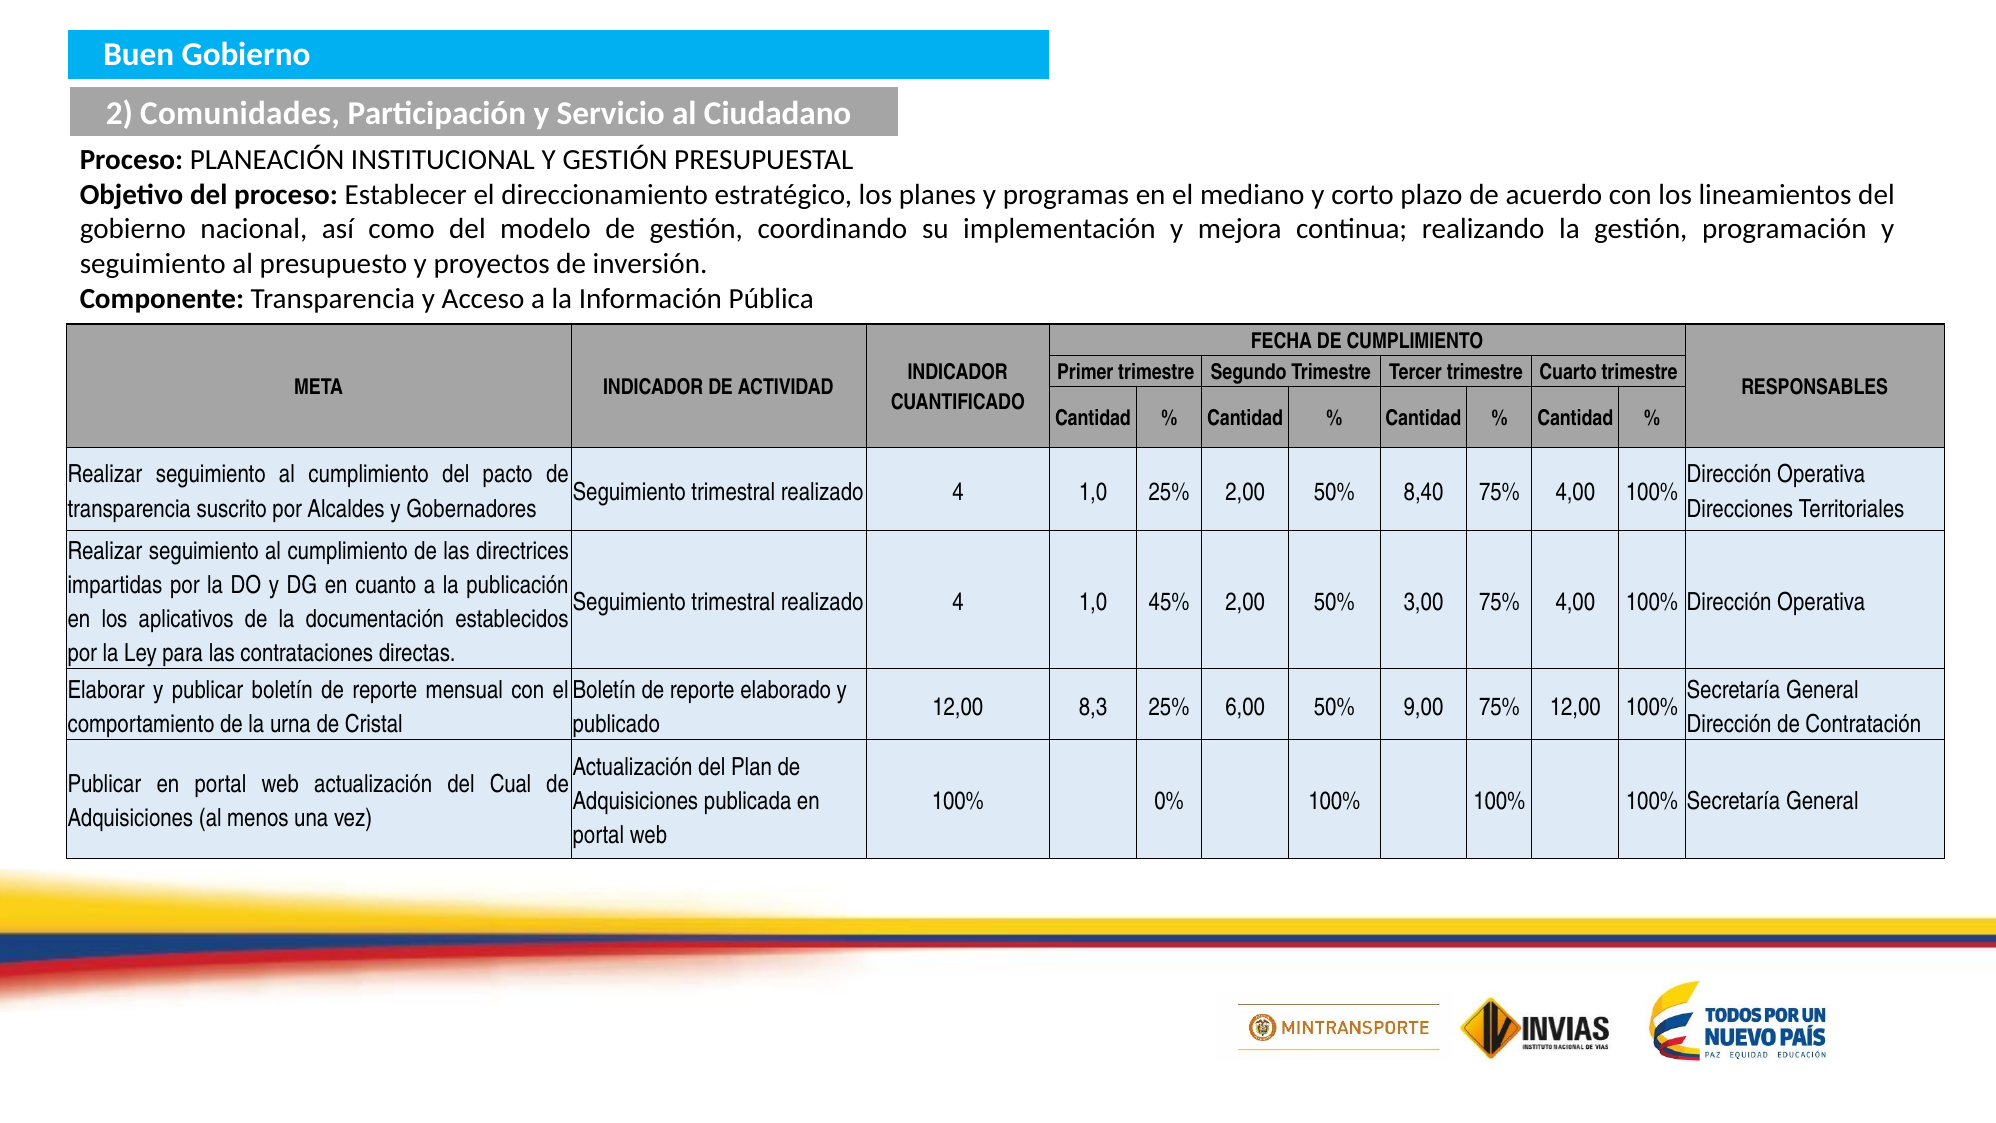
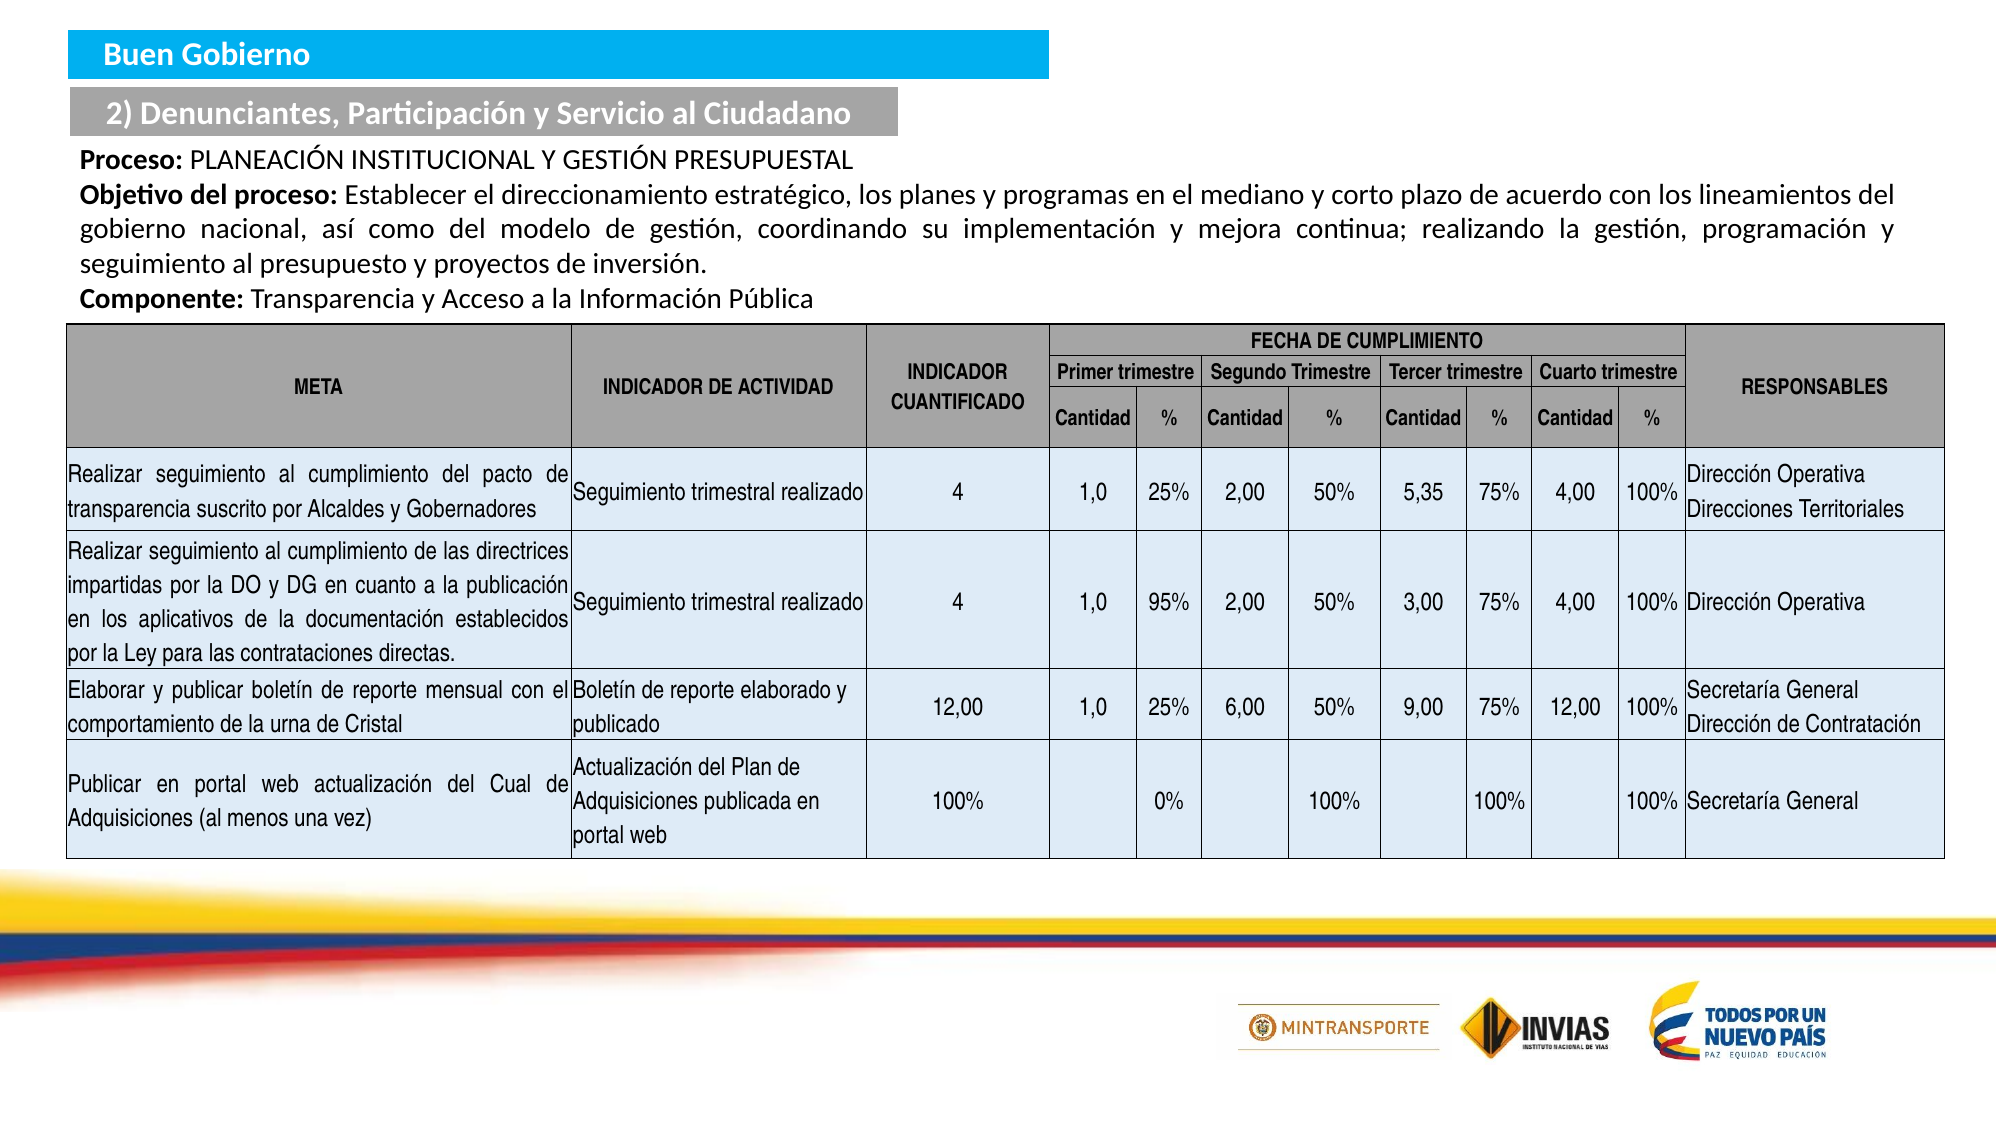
Comunidades: Comunidades -> Denunciantes
8,40: 8,40 -> 5,35
45%: 45% -> 95%
12,00 8,3: 8,3 -> 1,0
